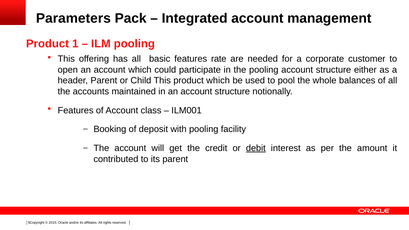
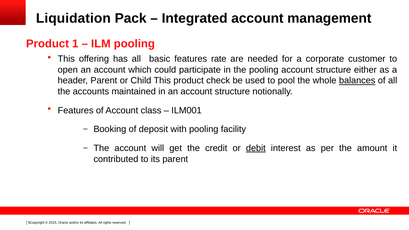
Parameters: Parameters -> Liquidation
product which: which -> check
balances underline: none -> present
